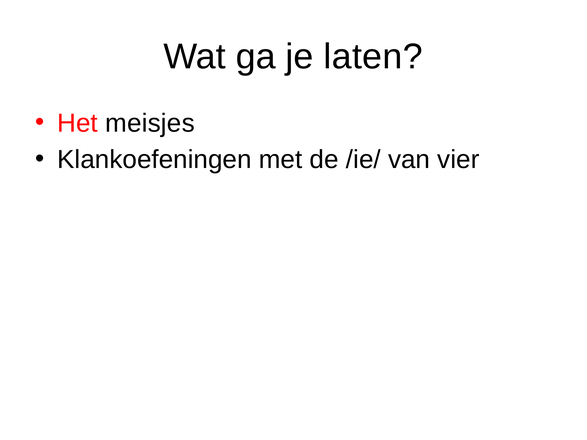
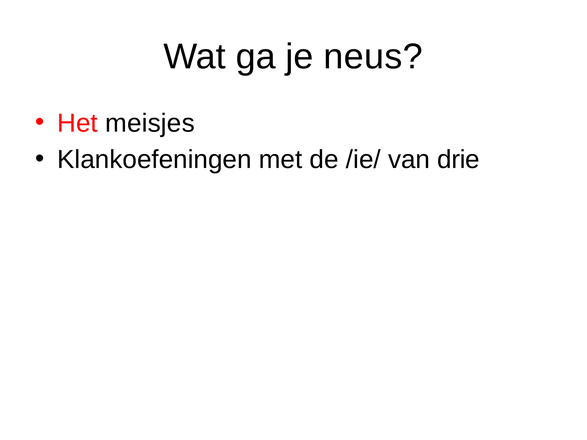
laten: laten -> neus
vier: vier -> drie
